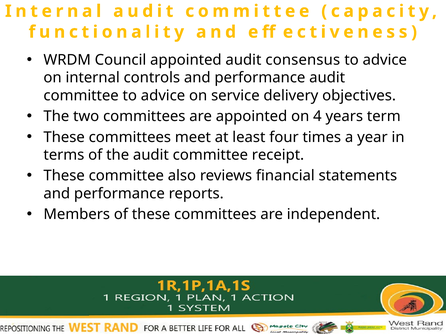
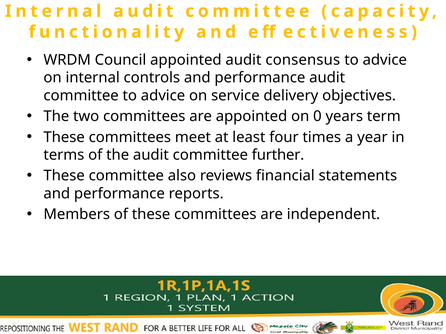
4: 4 -> 0
receipt: receipt -> further
